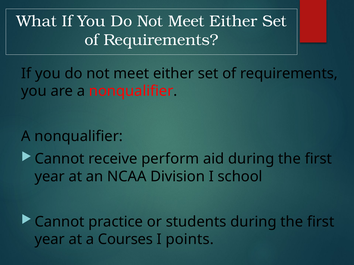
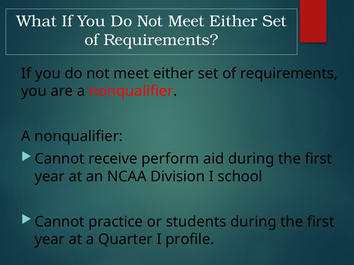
Courses: Courses -> Quarter
points: points -> profile
